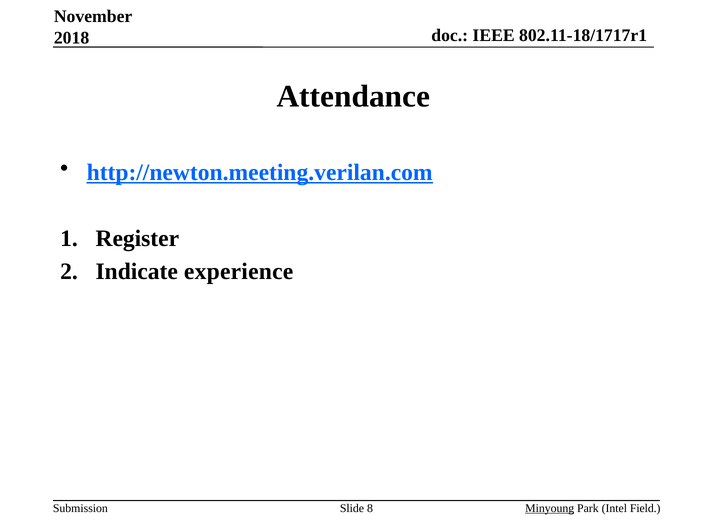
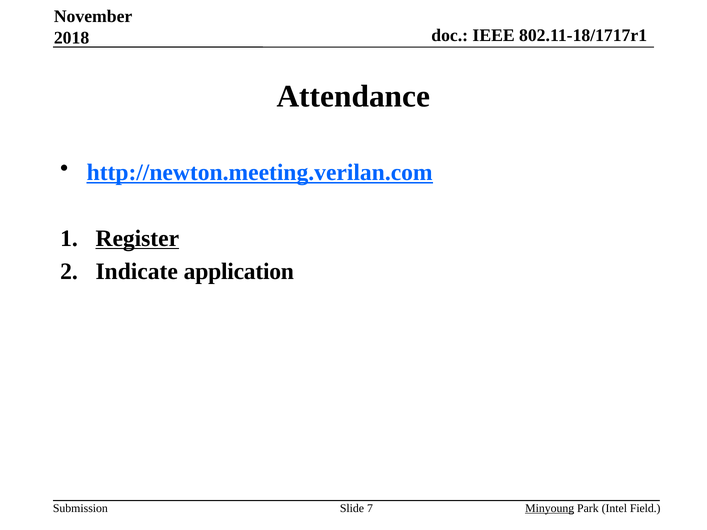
Register underline: none -> present
experience: experience -> application
8: 8 -> 7
